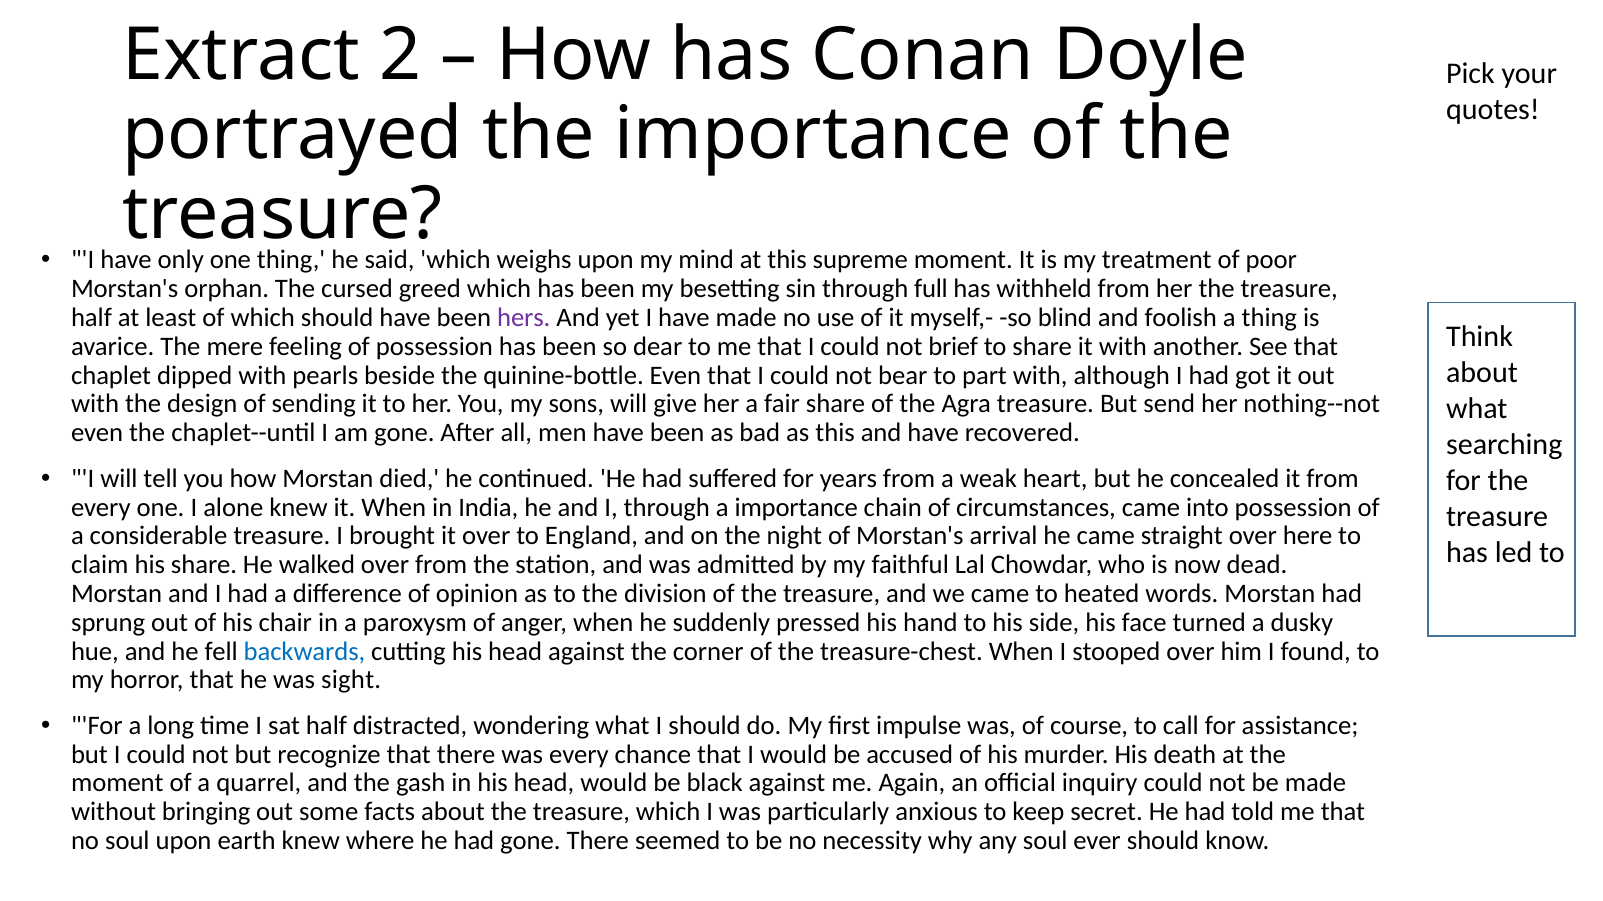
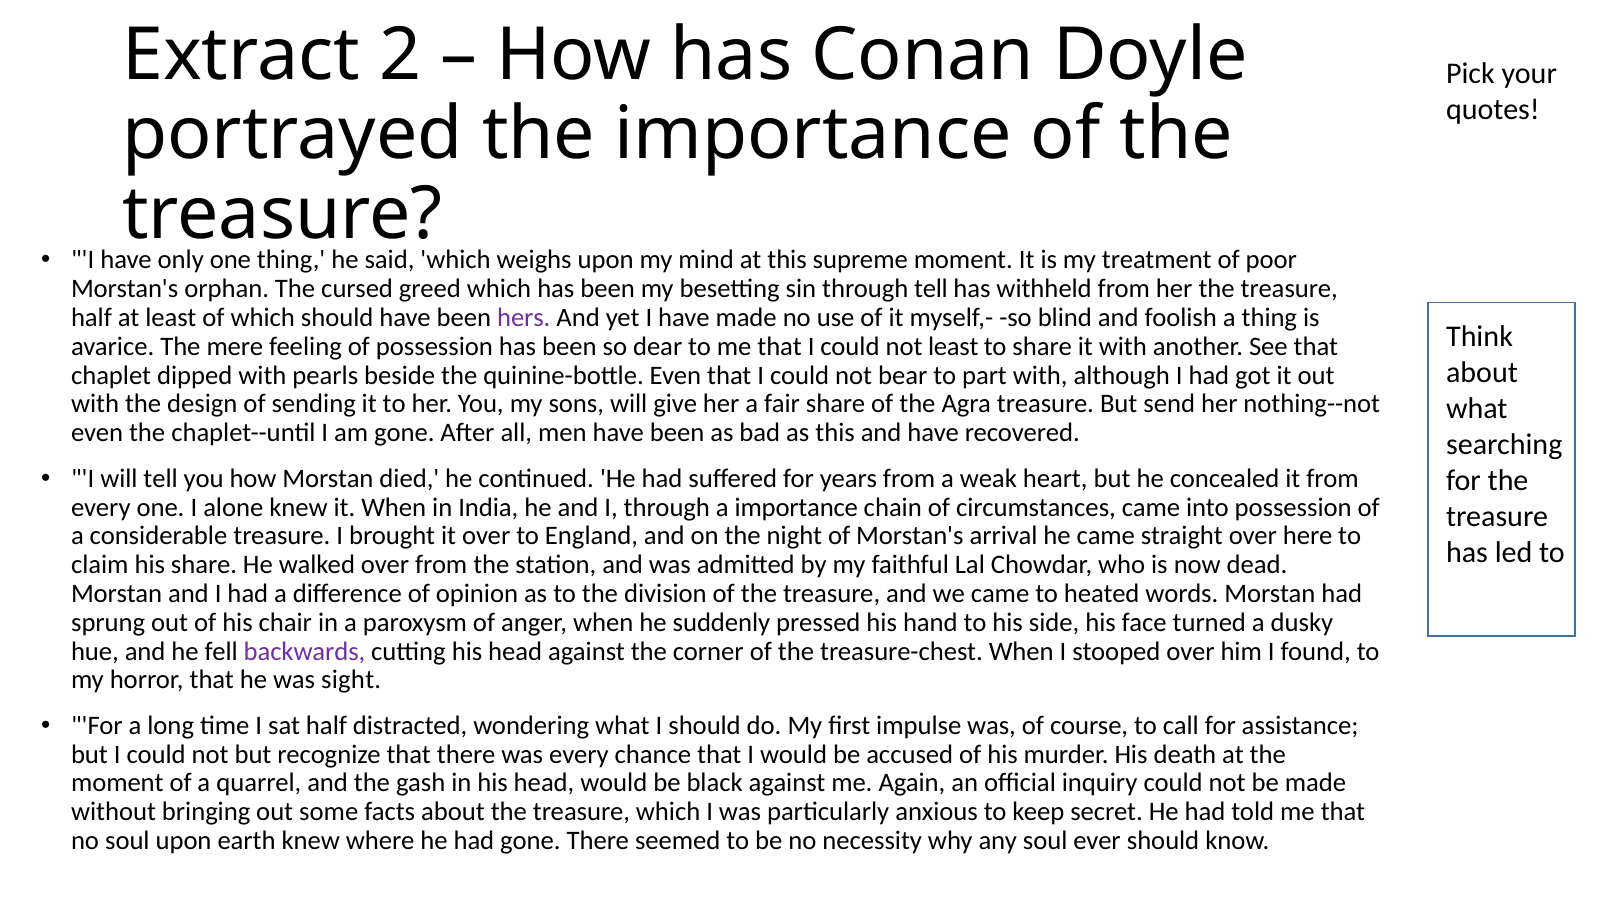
through full: full -> tell
not brief: brief -> least
backwards colour: blue -> purple
